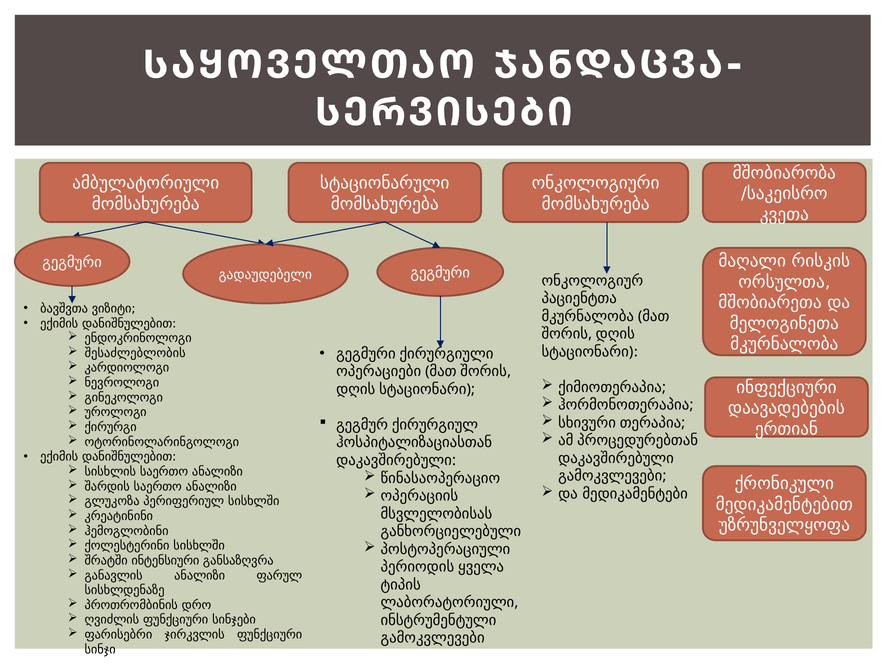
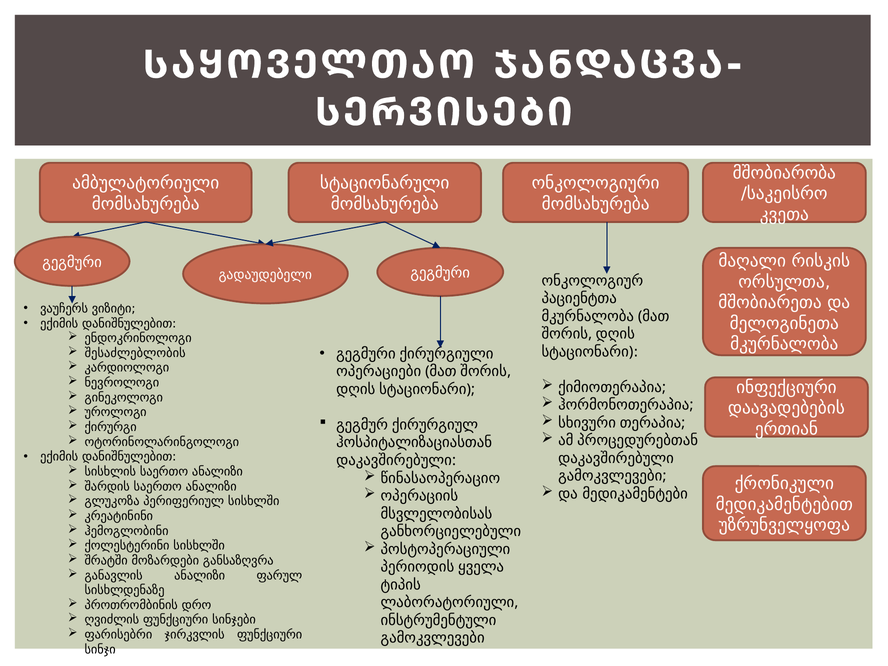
ბავშვთა: ბავშვთა -> ვაუჩერს
ინტენსიური: ინტენსიური -> მოზარდები
